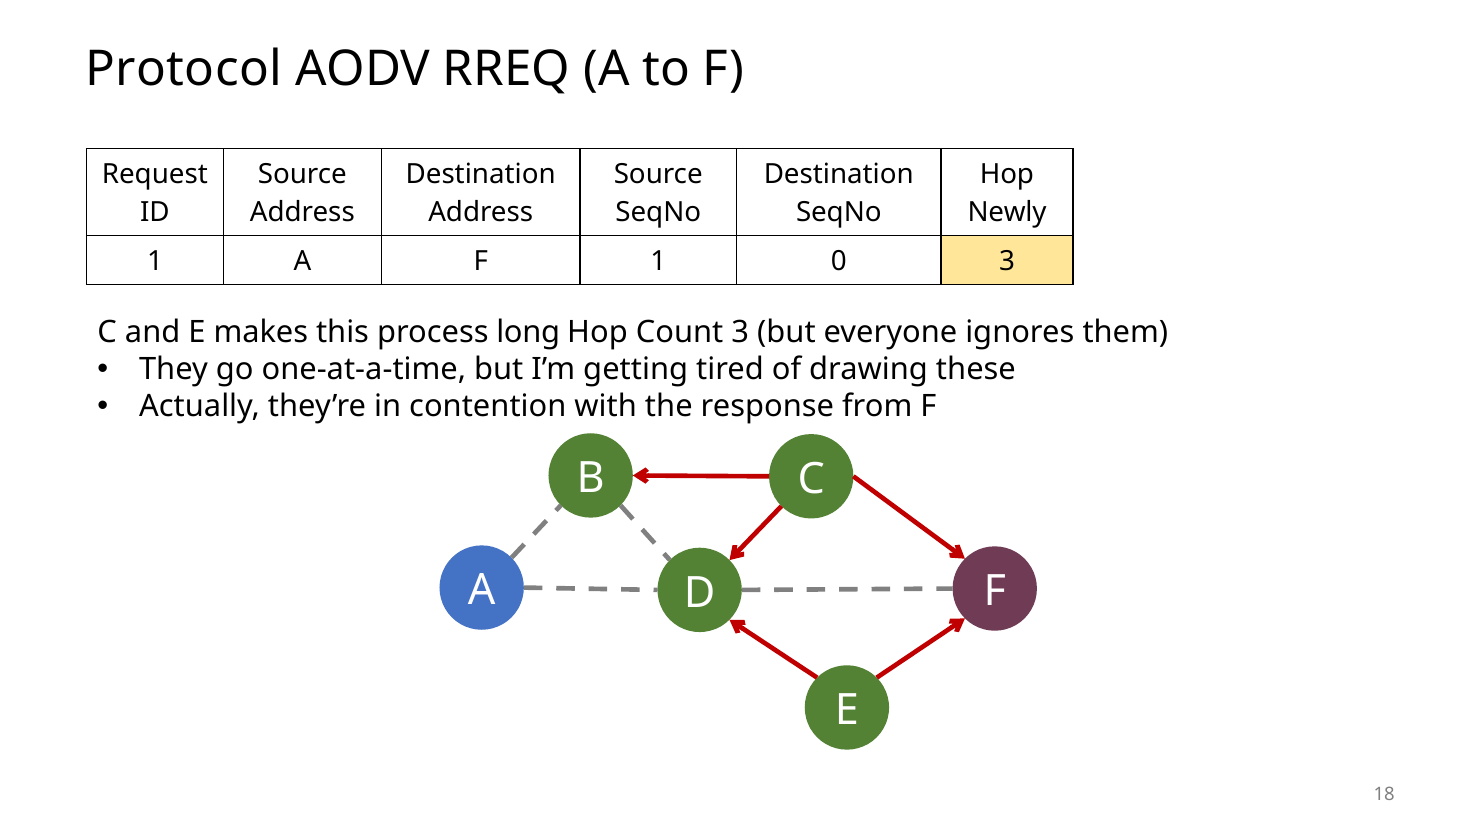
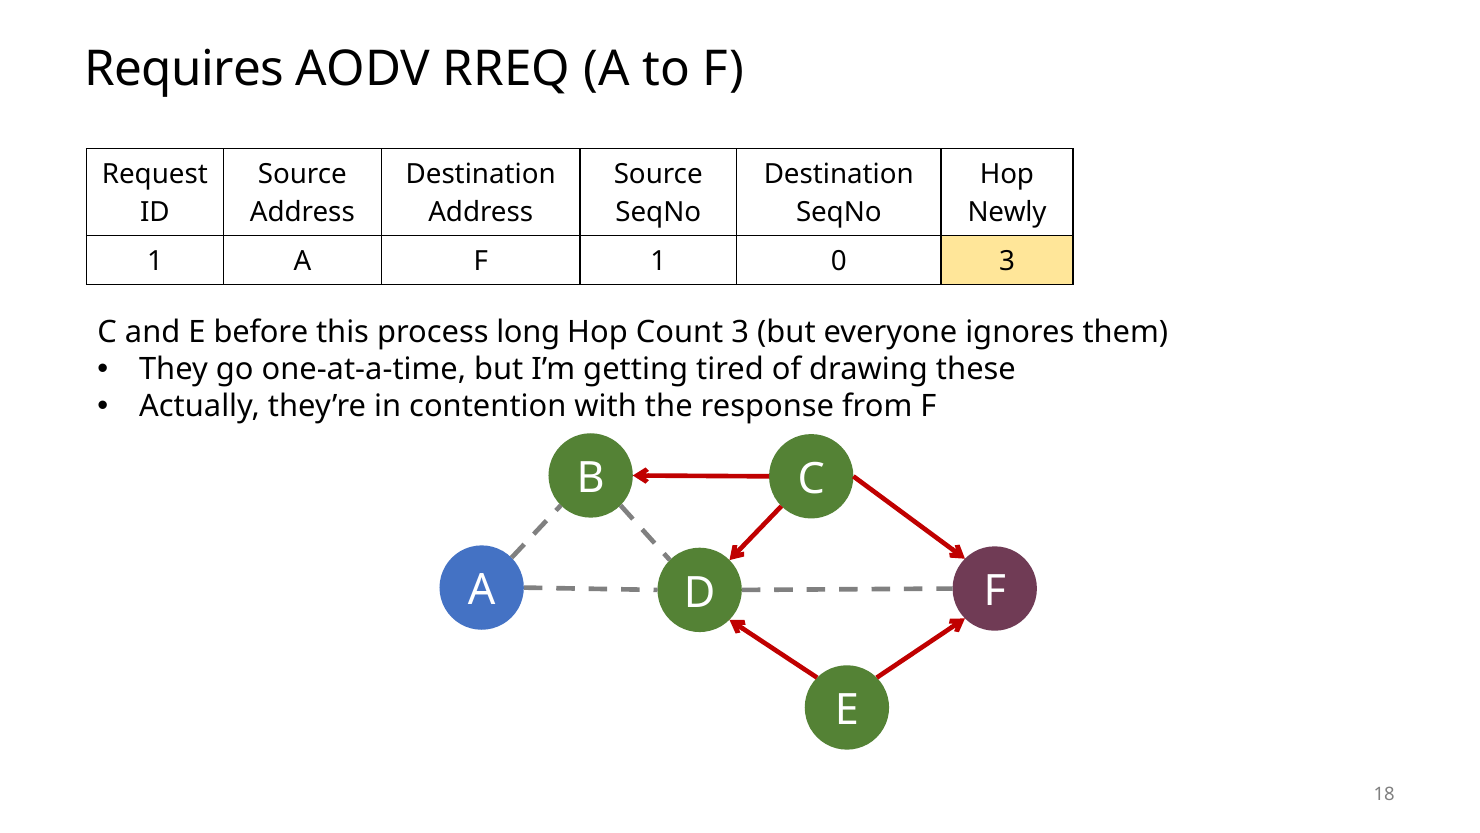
Protocol: Protocol -> Requires
makes: makes -> before
